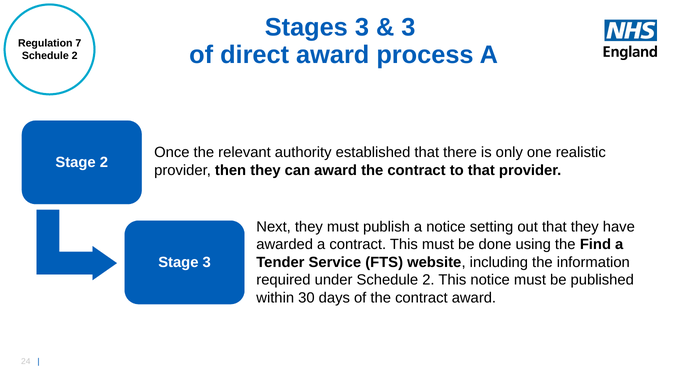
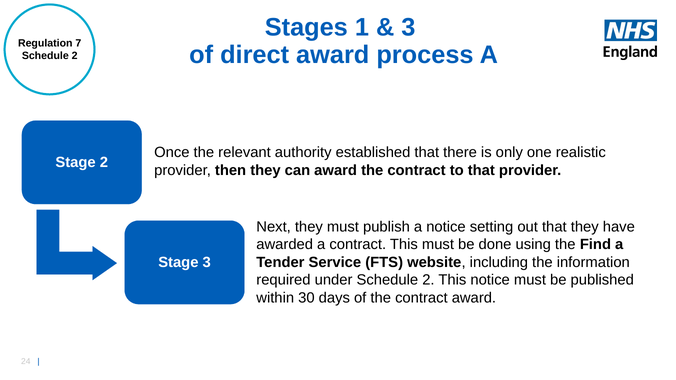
Stages 3: 3 -> 1
